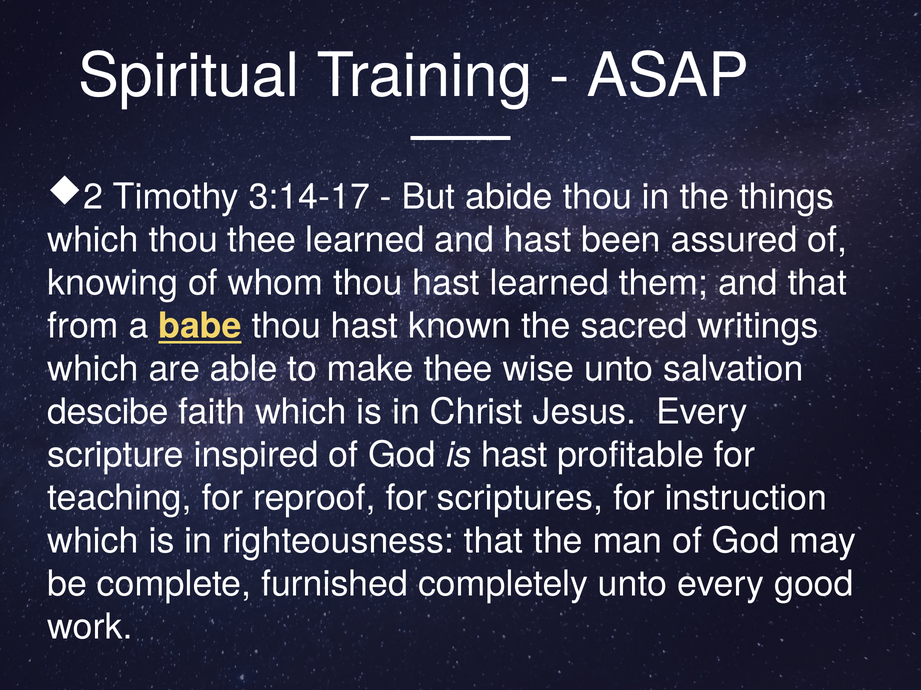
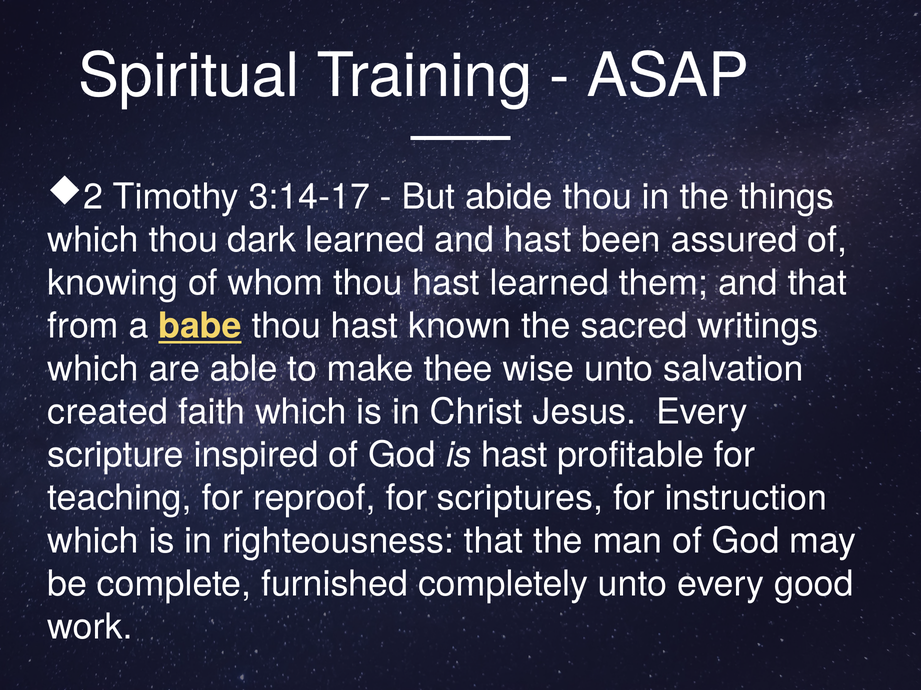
thou thee: thee -> dark
descibe: descibe -> created
